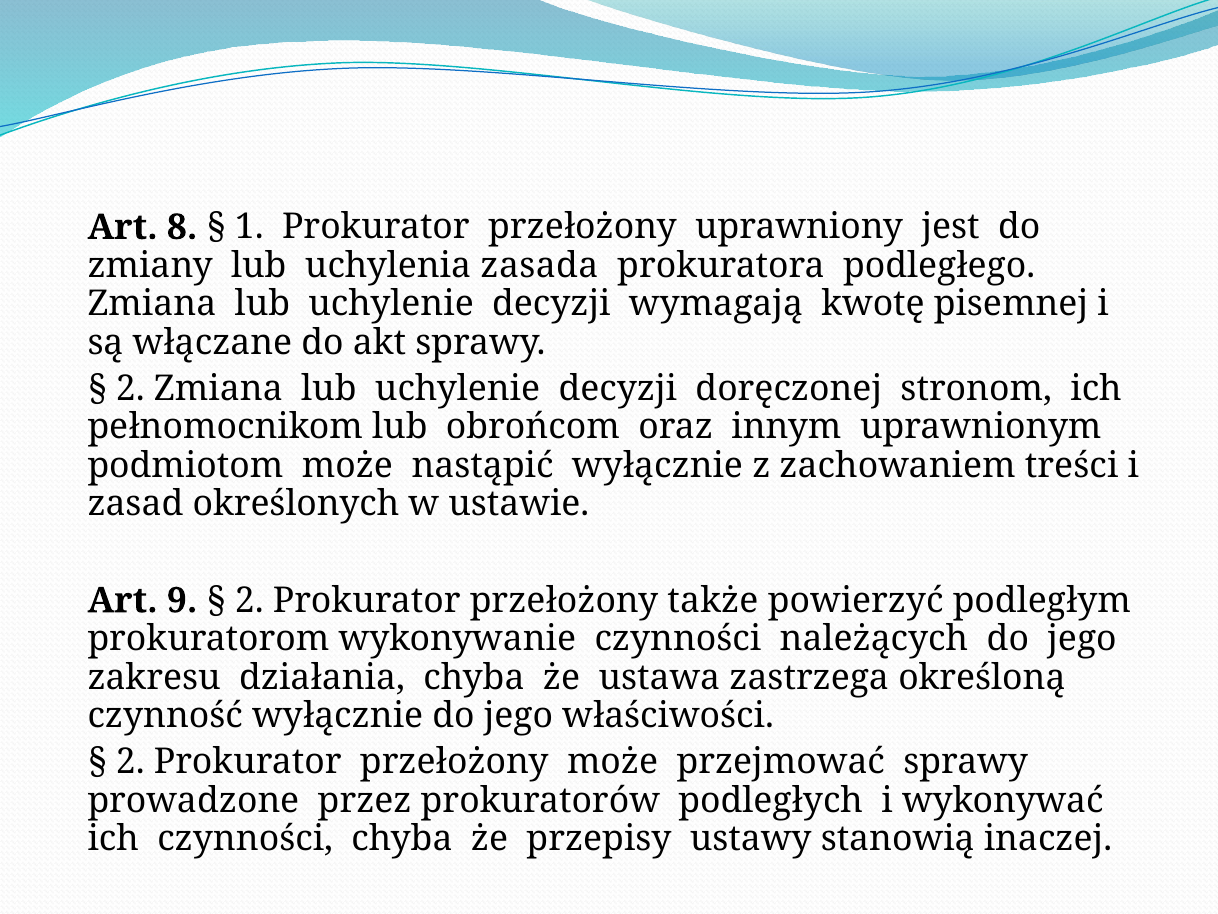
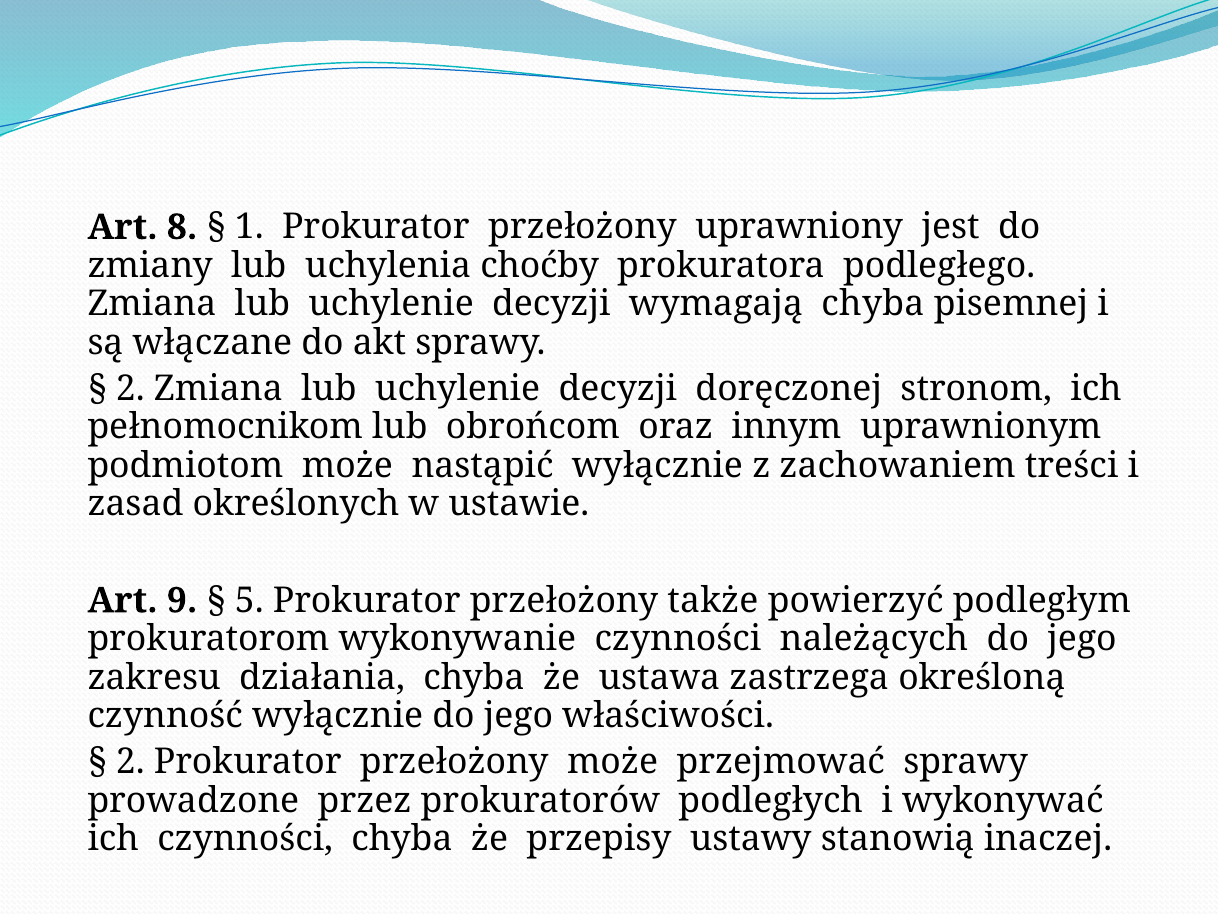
zasada: zasada -> choćby
wymagają kwotę: kwotę -> chyba
2 at (249, 600): 2 -> 5
